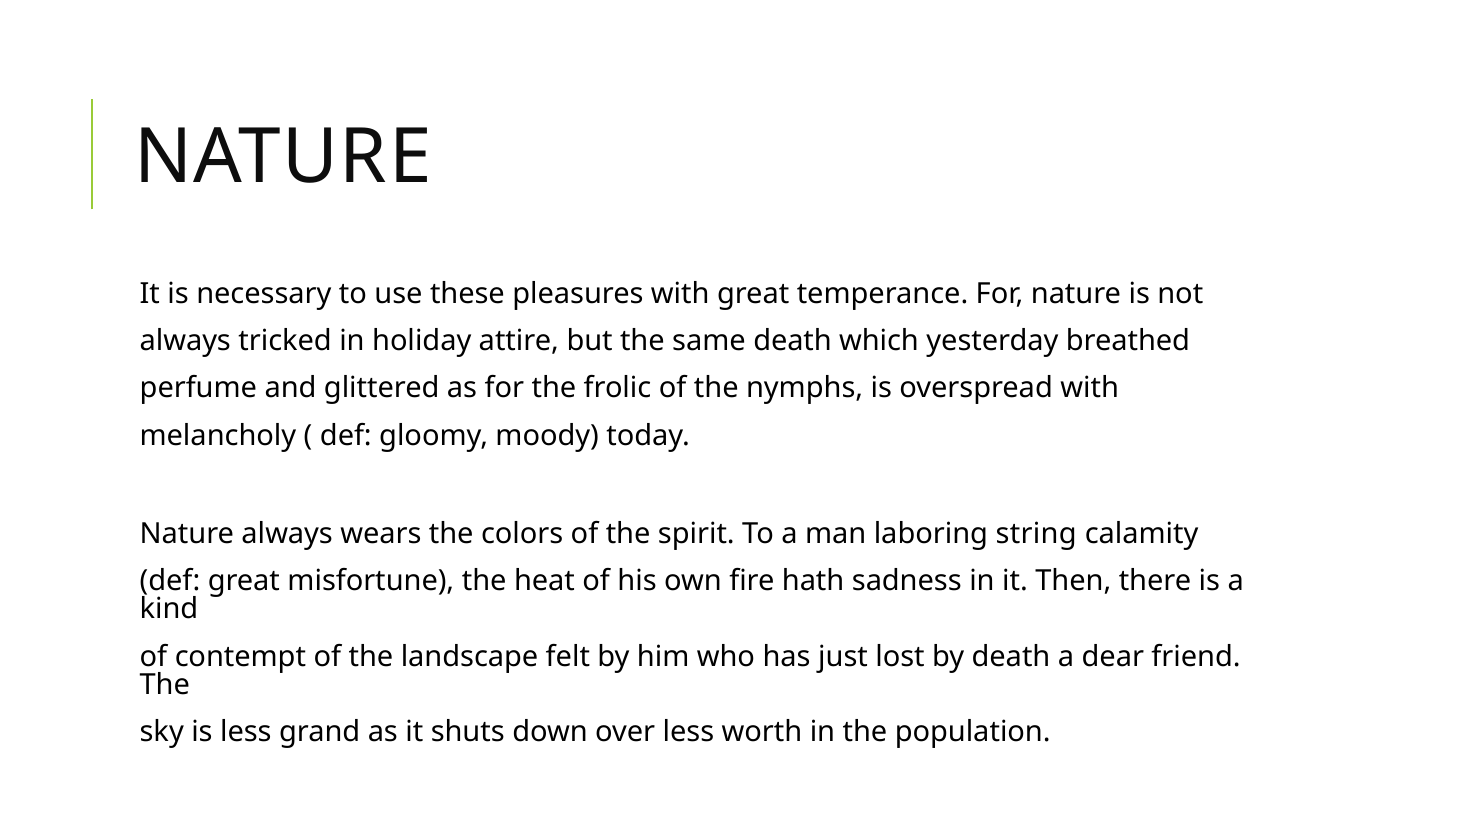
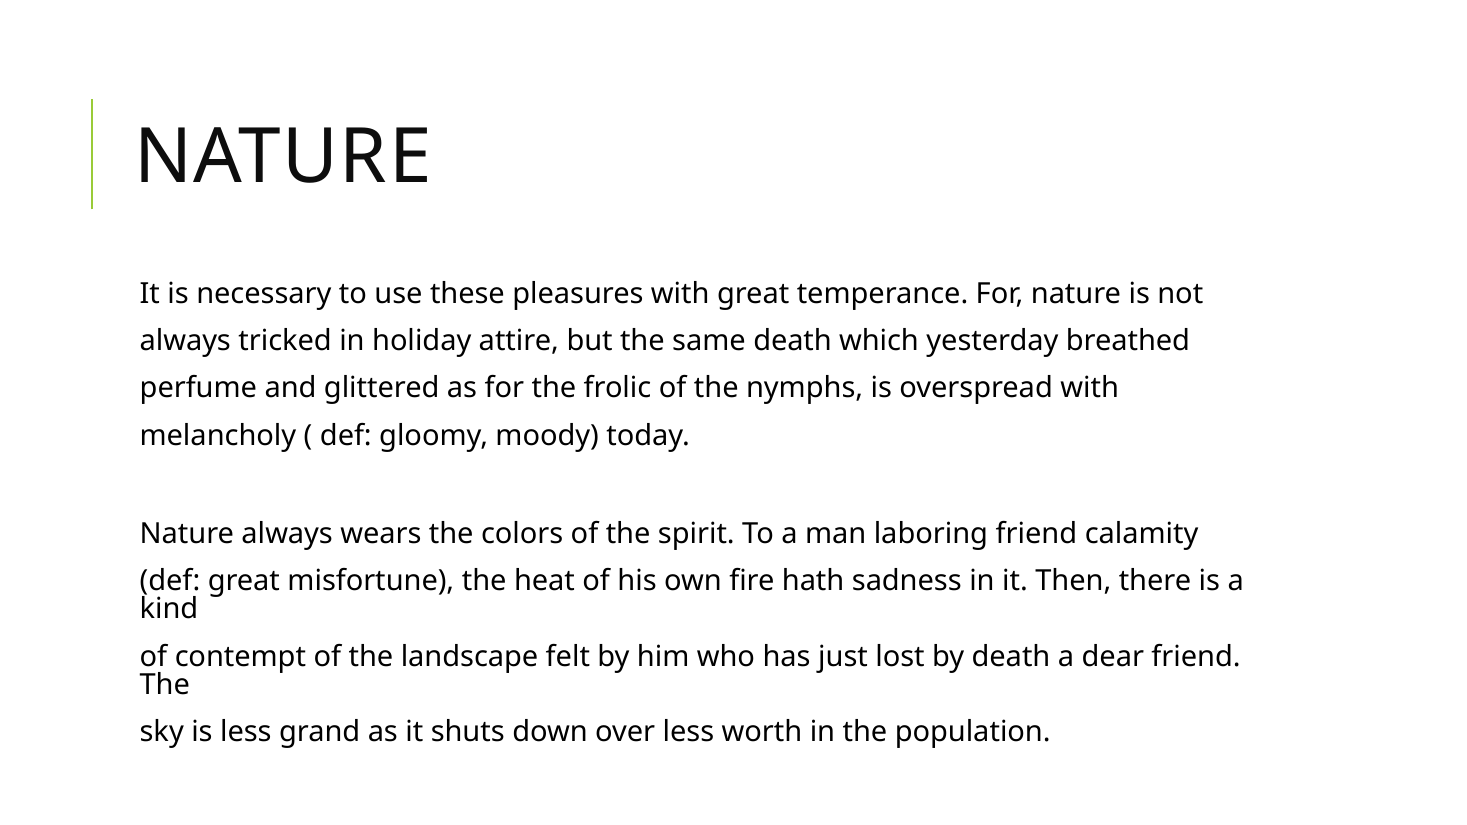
laboring string: string -> friend
